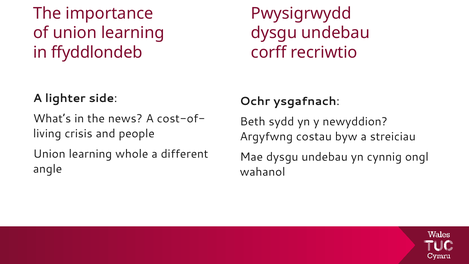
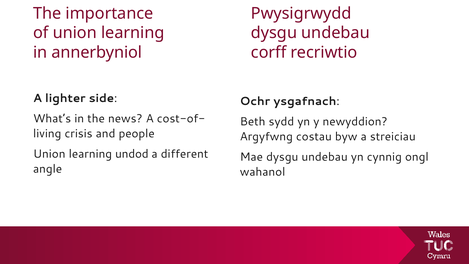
ffyddlondeb: ffyddlondeb -> annerbyniol
whole: whole -> undod
